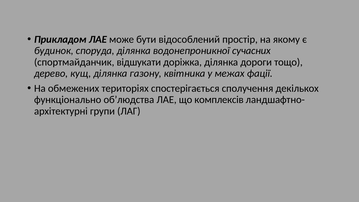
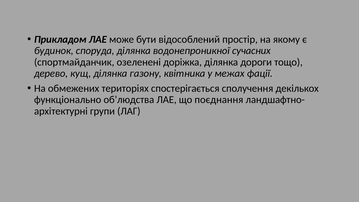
відшукати: відшукати -> озеленені
комплексів: комплексів -> поєднання
